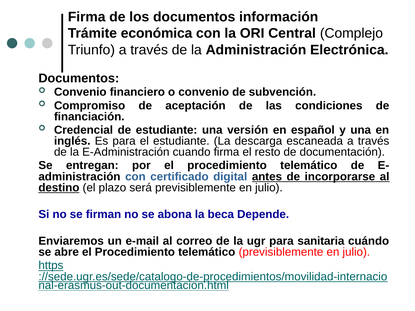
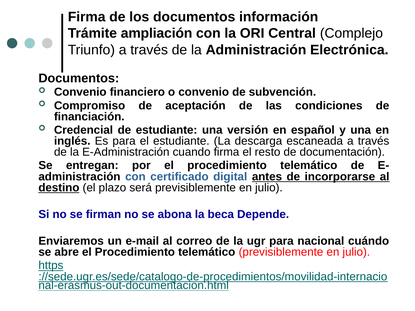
económica: económica -> ampliación
sanitaria: sanitaria -> nacional
